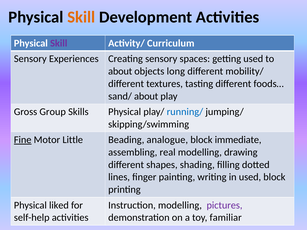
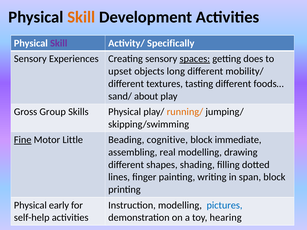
Curriculum: Curriculum -> Specifically
spaces underline: none -> present
getting used: used -> does
about at (120, 71): about -> upset
running/ colour: blue -> orange
analogue: analogue -> cognitive
in used: used -> span
liked: liked -> early
pictures colour: purple -> blue
familiar: familiar -> hearing
